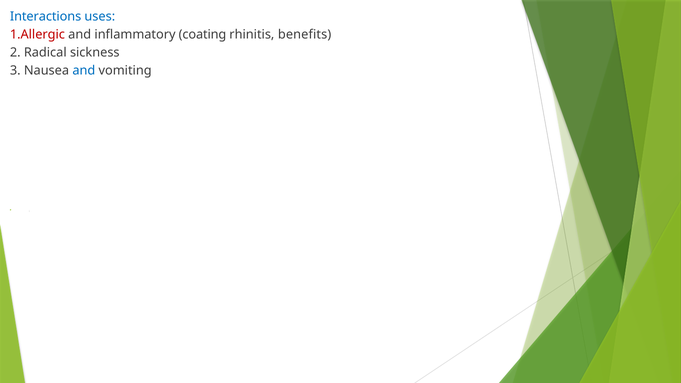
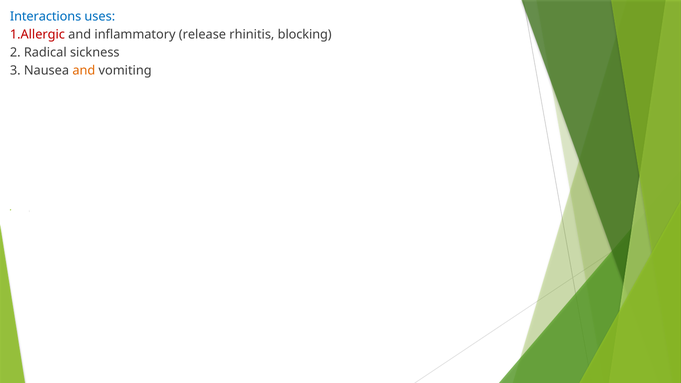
coating: coating -> release
benefits: benefits -> blocking
and at (84, 70) colour: blue -> orange
